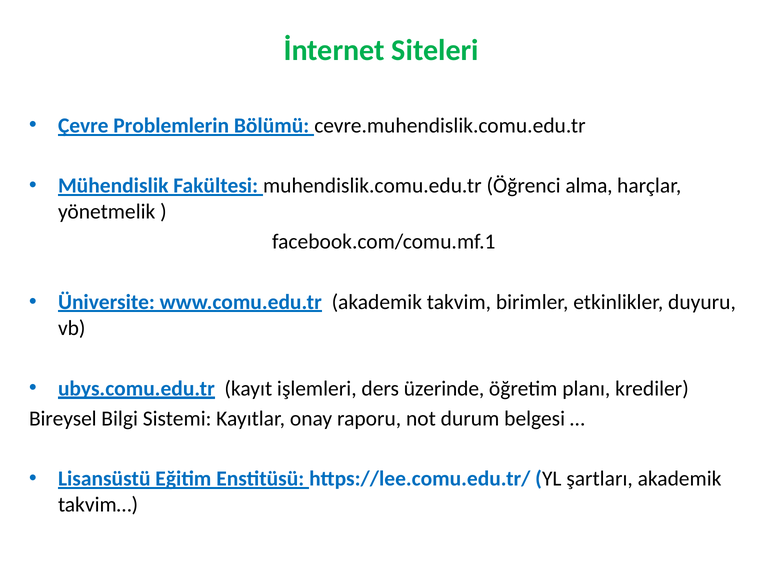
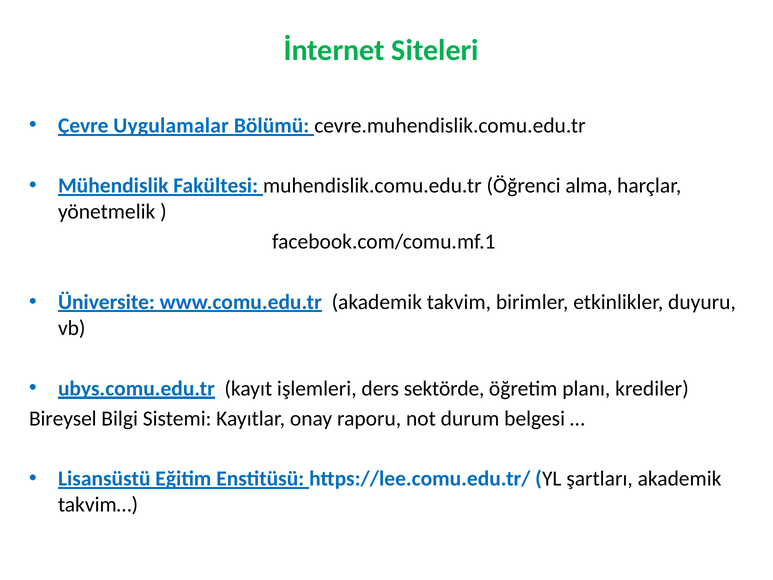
Problemlerin: Problemlerin -> Uygulamalar
üzerinde: üzerinde -> sektörde
